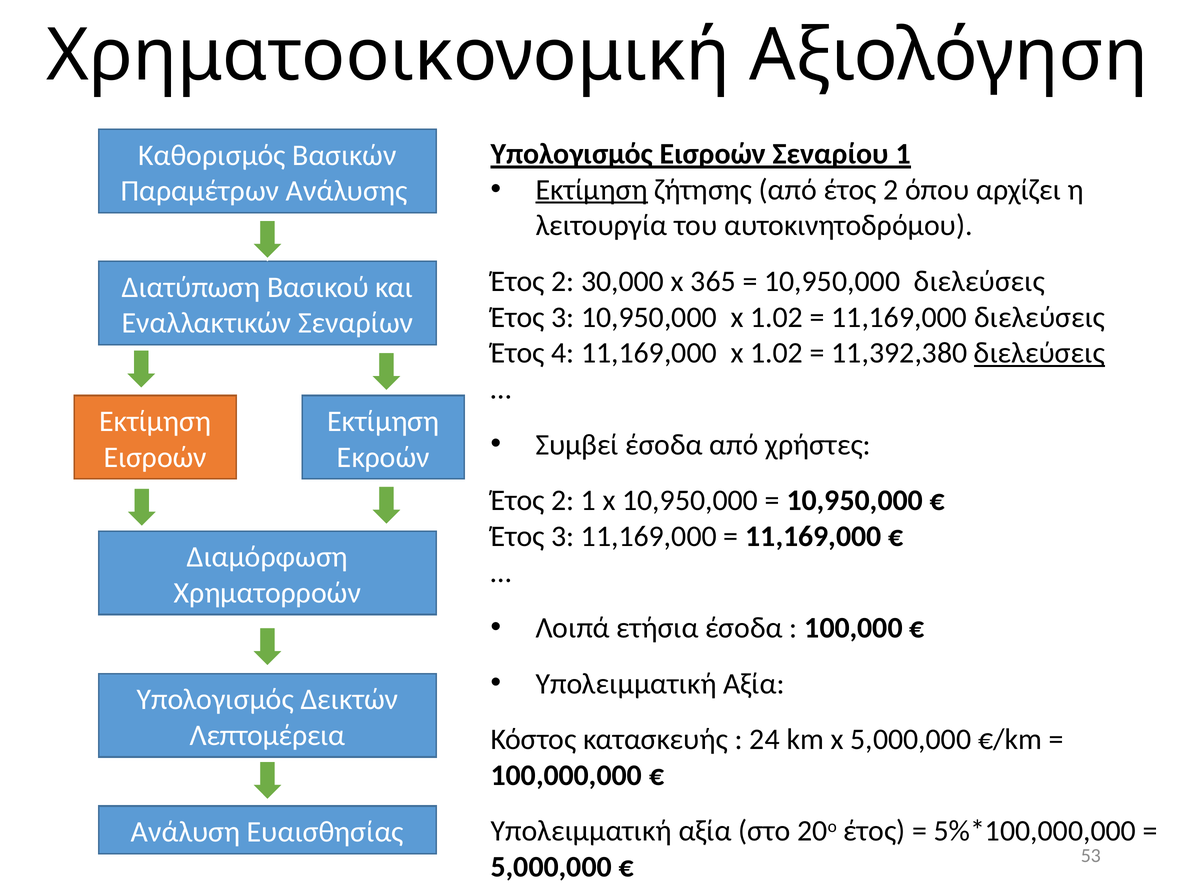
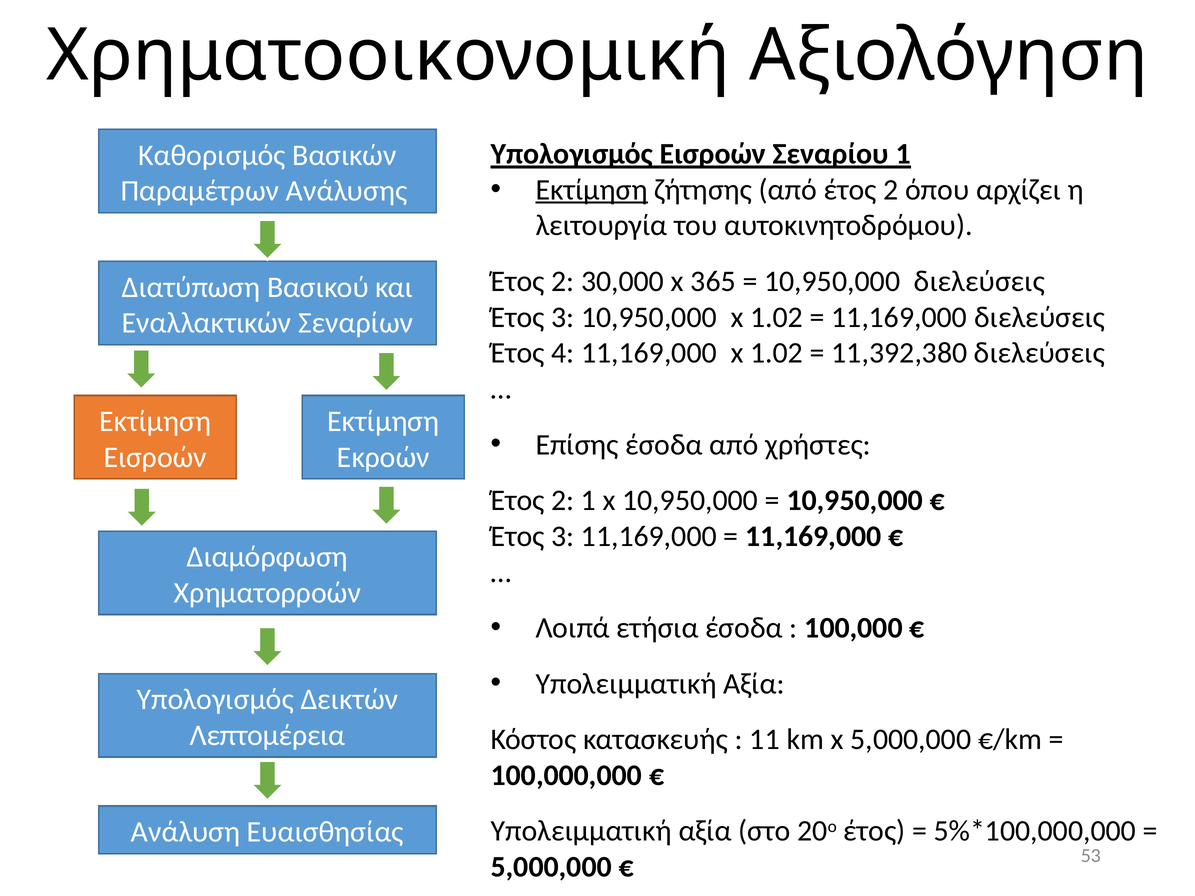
διελεύσεις at (1039, 353) underline: present -> none
Συμβεί: Συμβεί -> Επίσης
24: 24 -> 11
